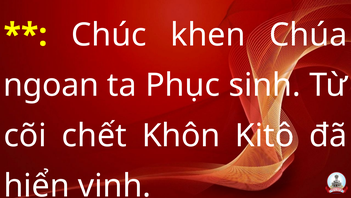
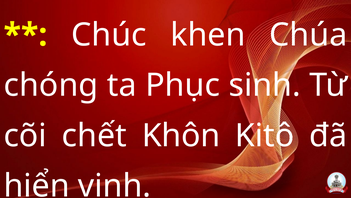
ngoan: ngoan -> chóng
